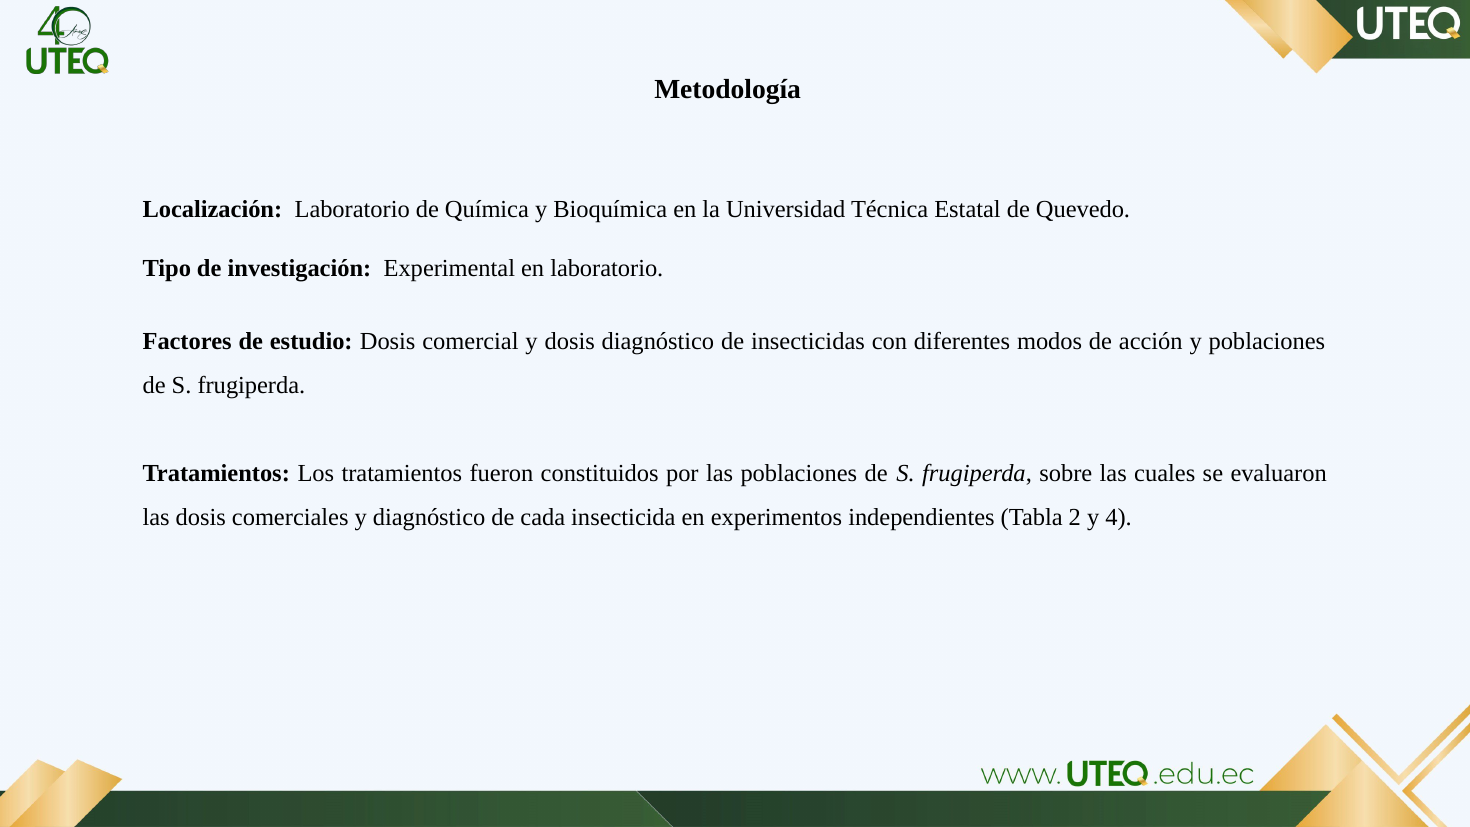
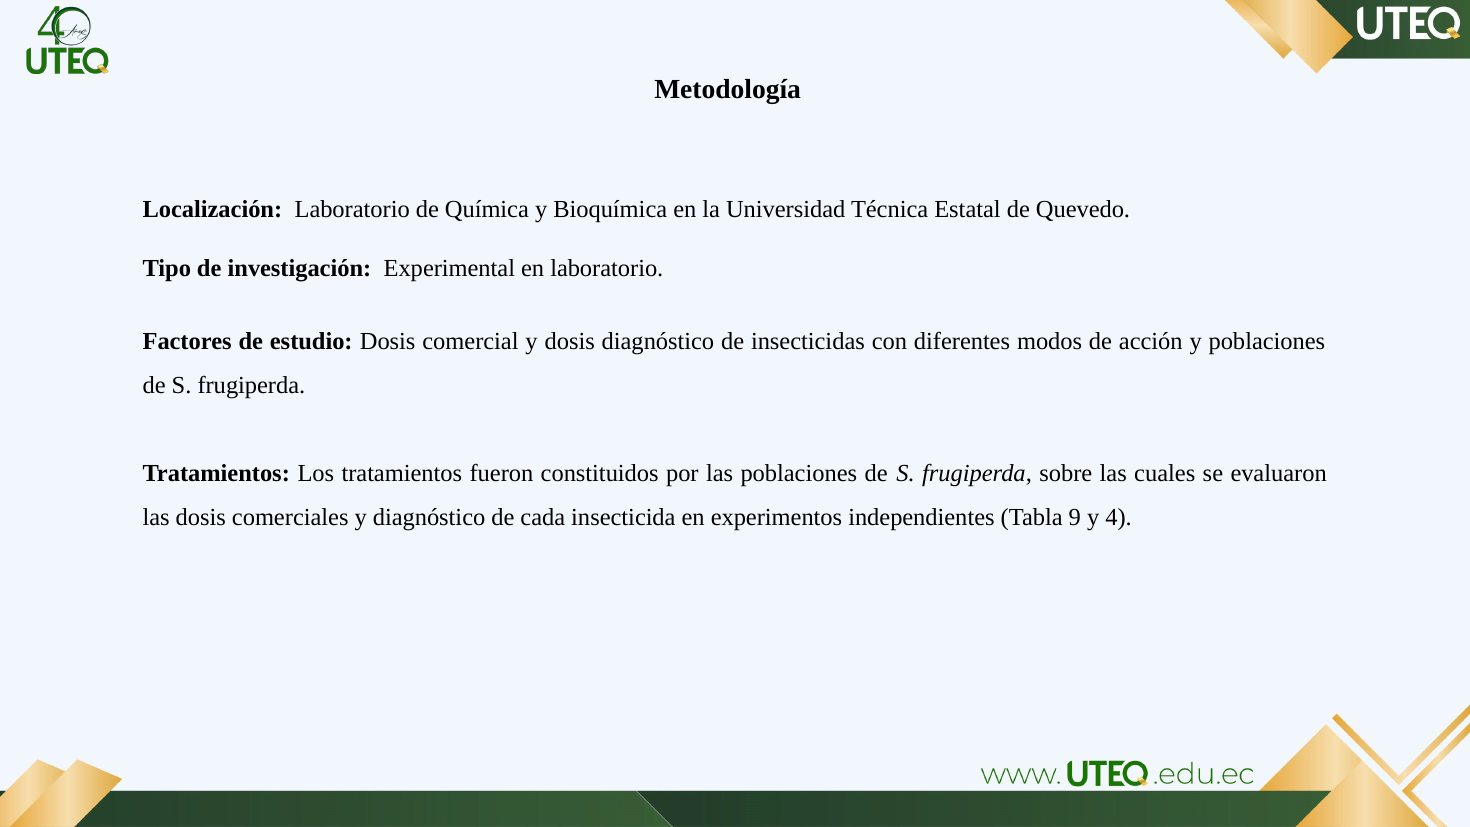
2: 2 -> 9
